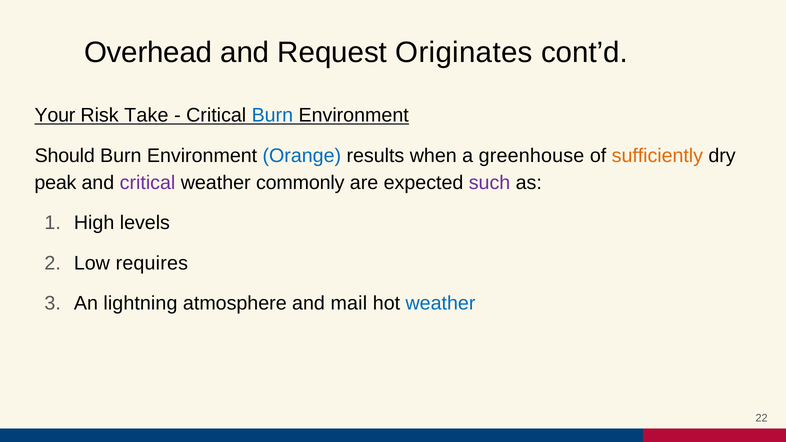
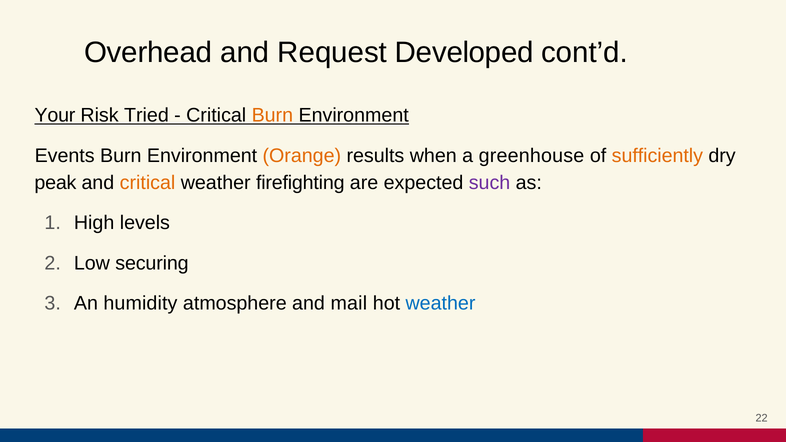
Originates: Originates -> Developed
Take: Take -> Tried
Burn at (272, 115) colour: blue -> orange
Should: Should -> Events
Orange colour: blue -> orange
critical at (148, 183) colour: purple -> orange
commonly: commonly -> firefighting
requires: requires -> securing
lightning: lightning -> humidity
